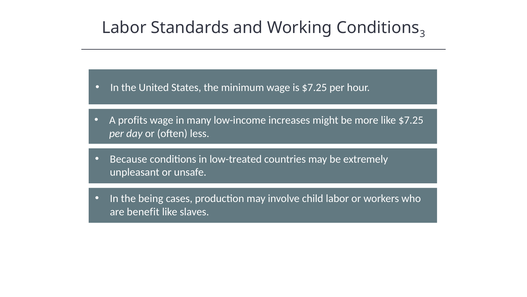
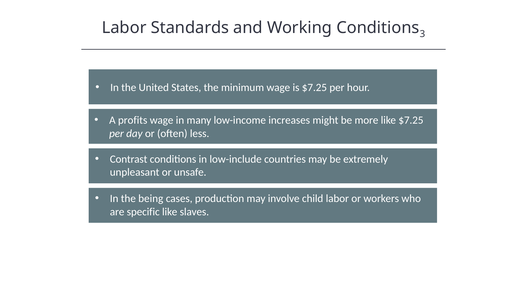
Because: Because -> Contrast
low-treated: low-treated -> low-include
benefit: benefit -> specific
